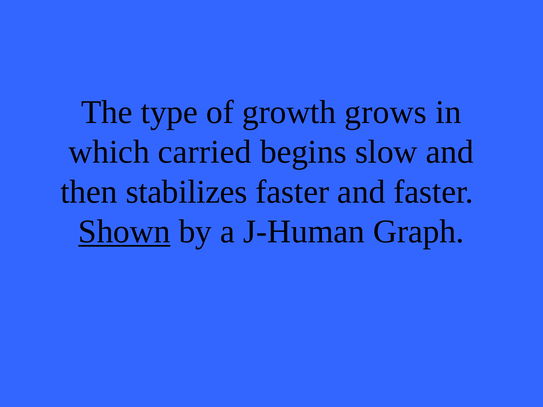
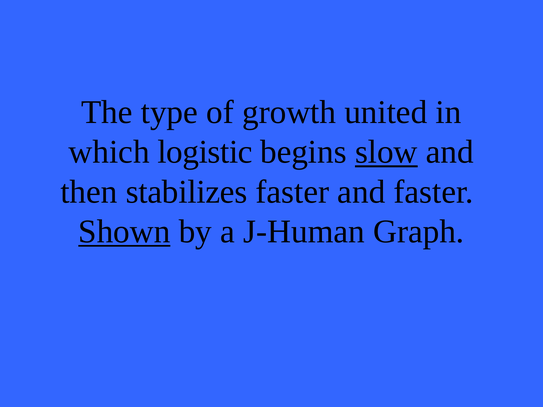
grows: grows -> united
carried: carried -> logistic
slow underline: none -> present
